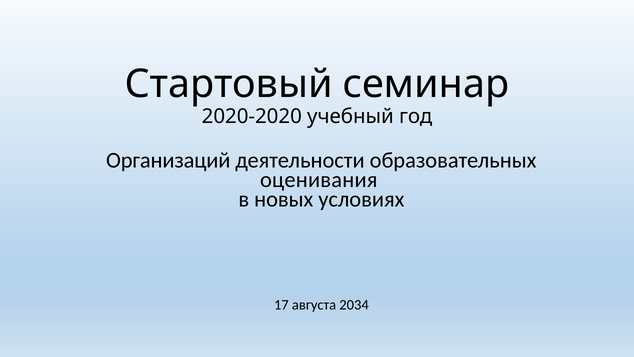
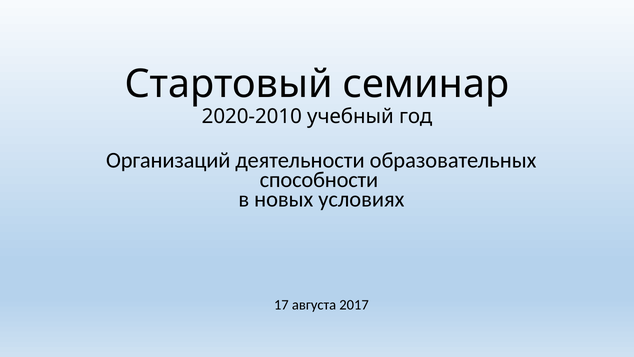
2020-2020: 2020-2020 -> 2020-2010
оценивания: оценивания -> способности
2034: 2034 -> 2017
